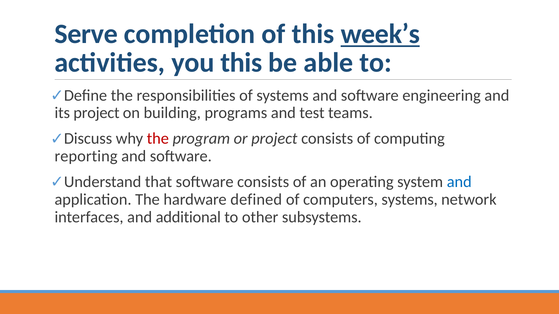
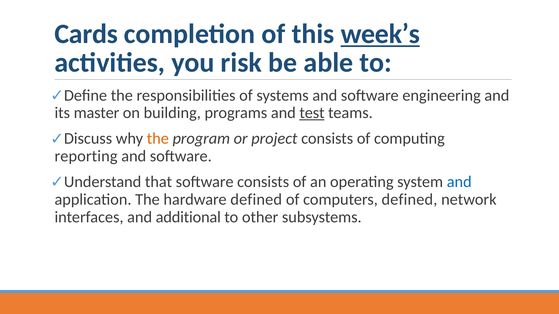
Serve: Serve -> Cards
you this: this -> risk
its project: project -> master
test underline: none -> present
the at (158, 139) colour: red -> orange
computers systems: systems -> defined
